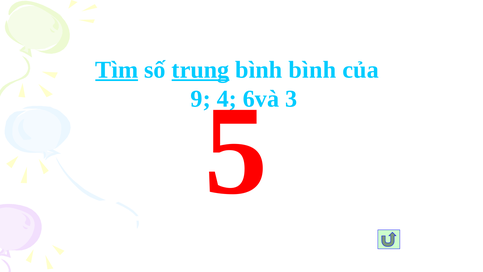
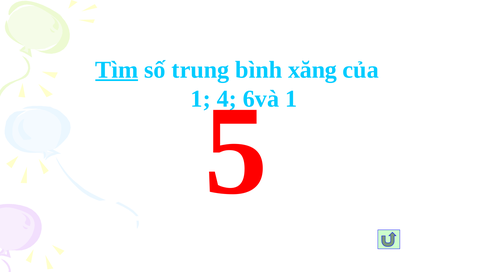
trung underline: present -> none
bình bình: bình -> xăng
9 at (201, 99): 9 -> 1
3 at (291, 99): 3 -> 1
